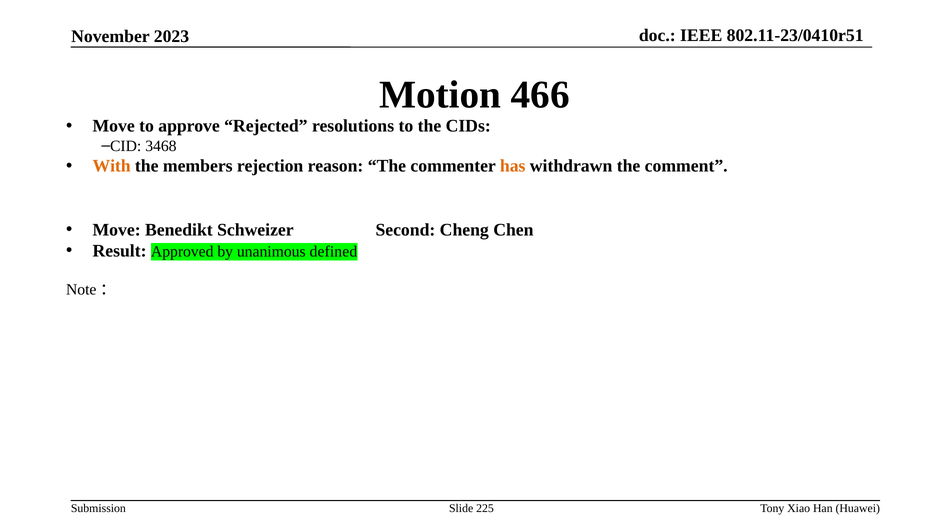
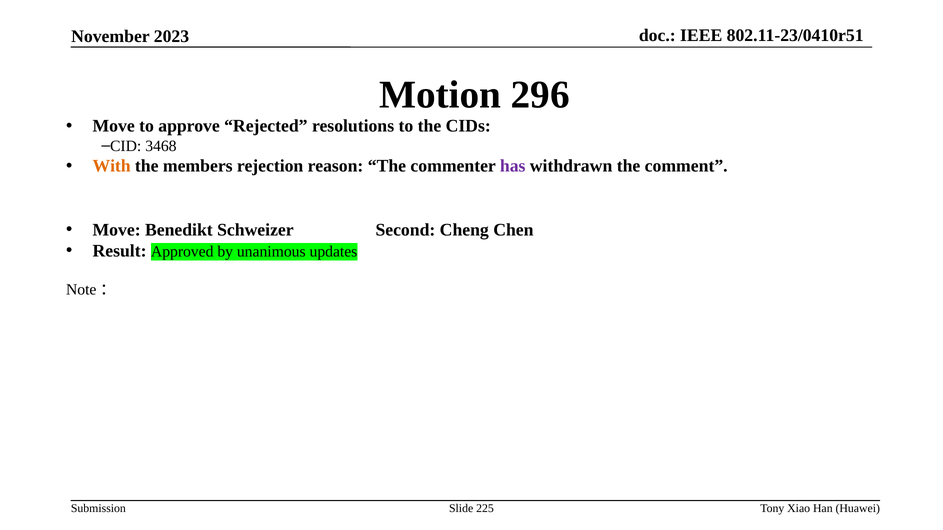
466: 466 -> 296
has colour: orange -> purple
defined: defined -> updates
